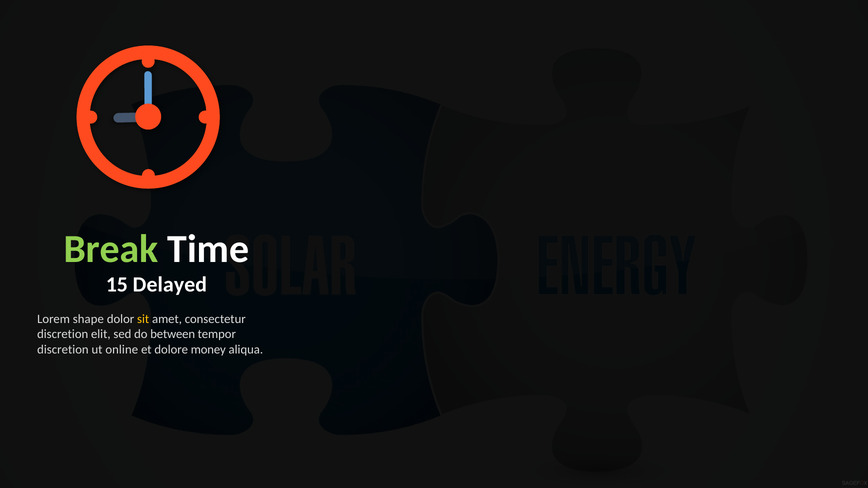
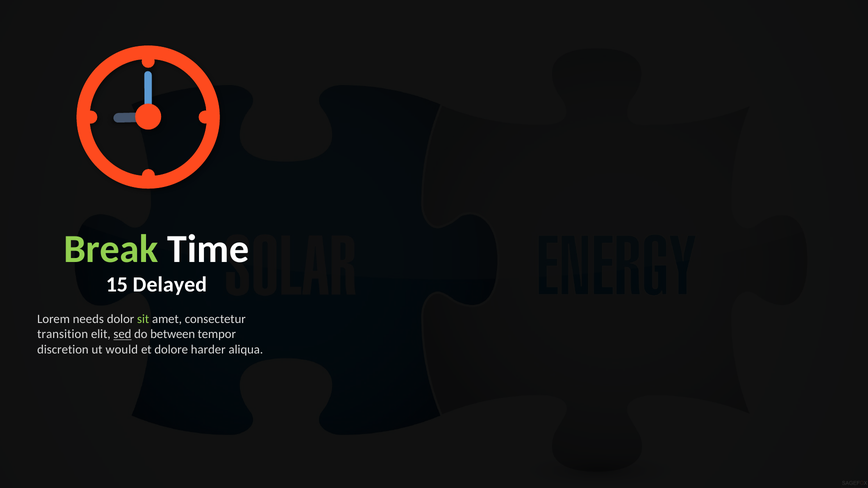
shape: shape -> needs
sit colour: yellow -> light green
discretion at (63, 334): discretion -> transition
sed underline: none -> present
online: online -> would
money: money -> harder
